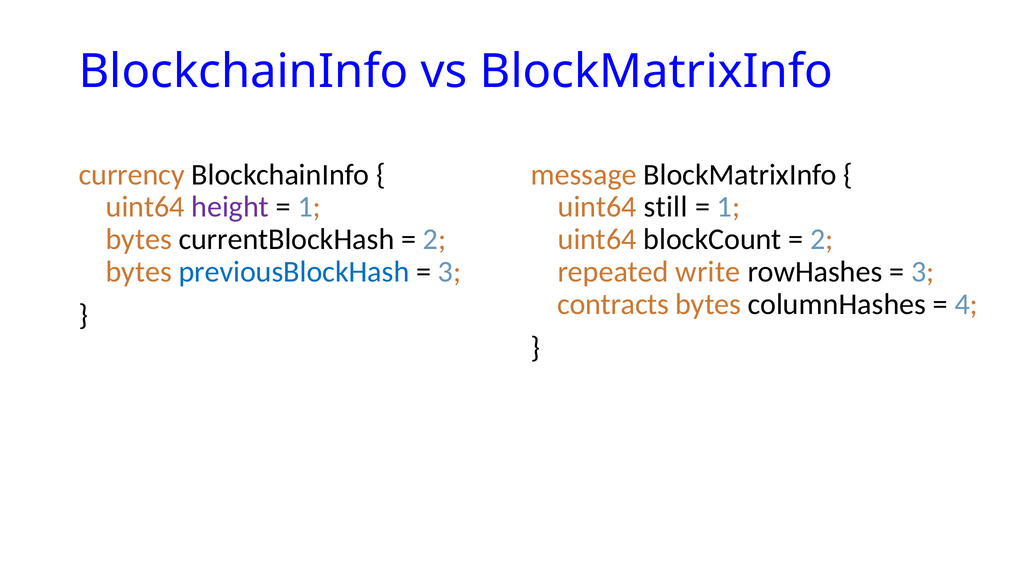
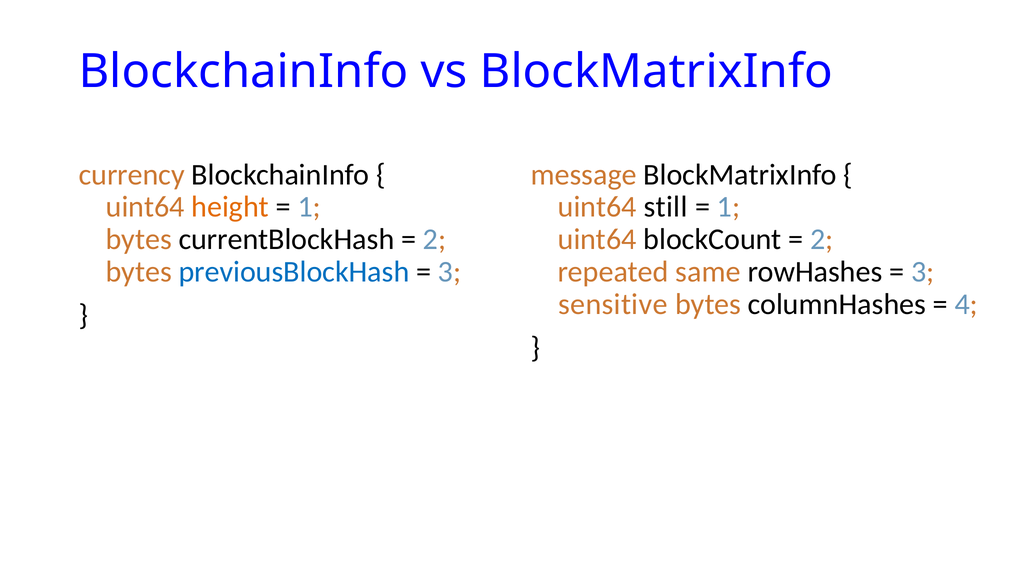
height colour: purple -> orange
write: write -> same
contracts: contracts -> sensitive
